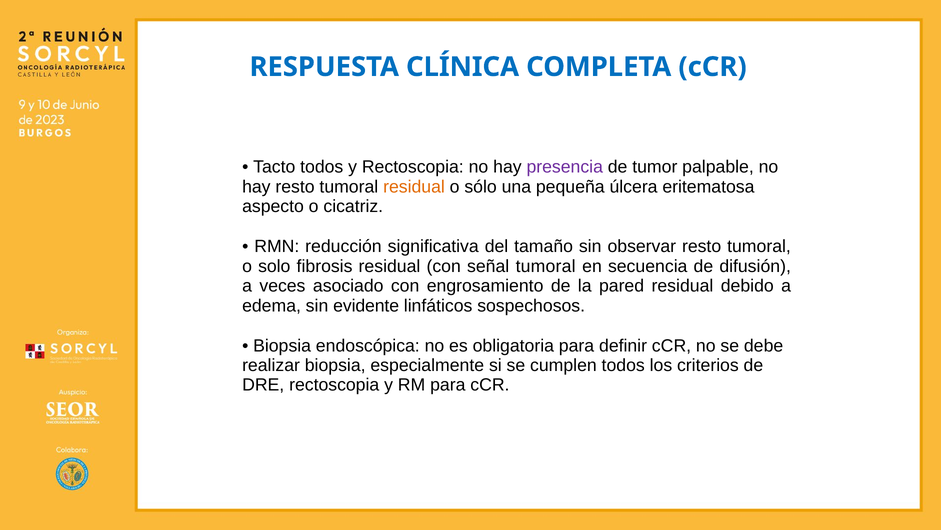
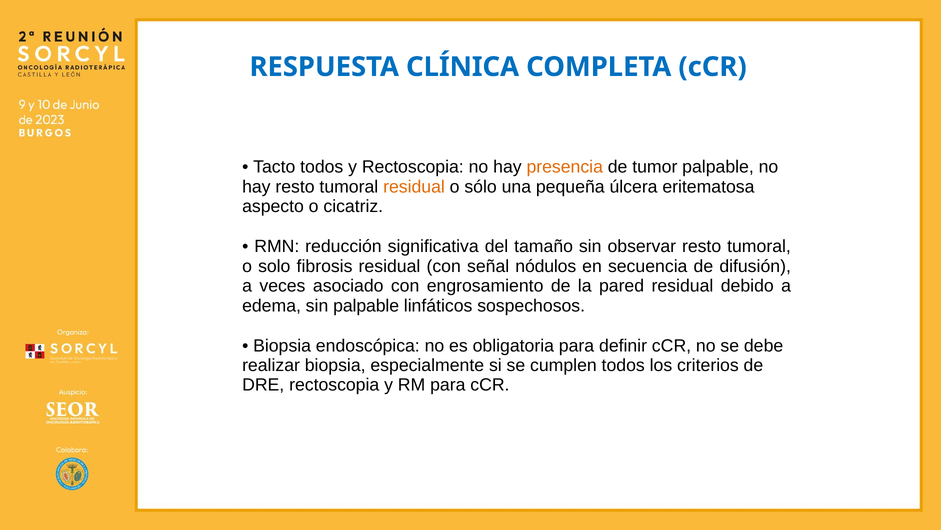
presencia colour: purple -> orange
señal tumoral: tumoral -> nódulos
sin evidente: evidente -> palpable
